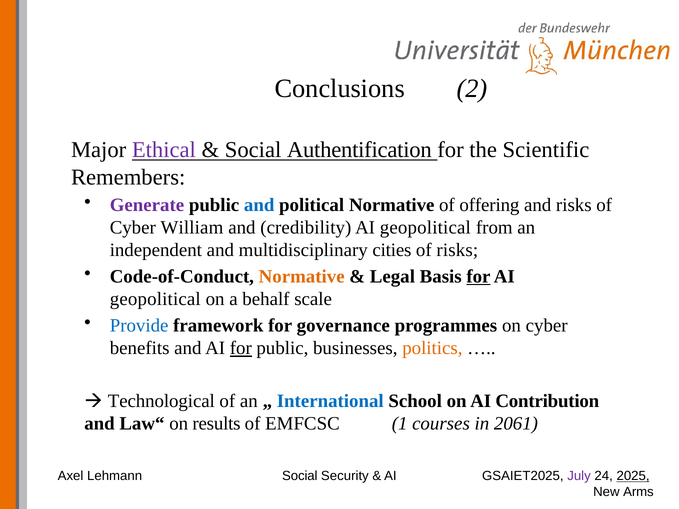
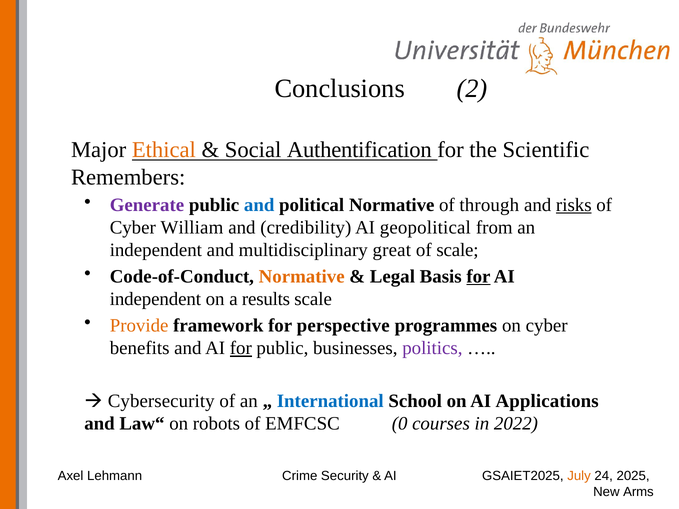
Ethical colour: purple -> orange
offering: offering -> through
risks at (574, 205) underline: none -> present
cities: cities -> great
of risks: risks -> scale
geopolitical at (155, 299): geopolitical -> independent
behalf: behalf -> results
Provide colour: blue -> orange
governance: governance -> perspective
politics colour: orange -> purple
Technological: Technological -> Cybersecurity
Contribution: Contribution -> Applications
results: results -> robots
1: 1 -> 0
2061: 2061 -> 2022
Lehmann Social: Social -> Crime
July colour: purple -> orange
2025 underline: present -> none
